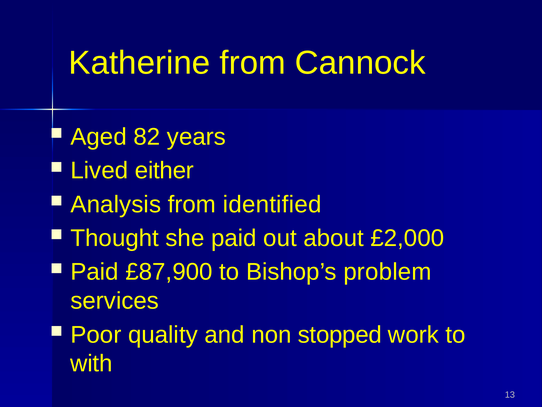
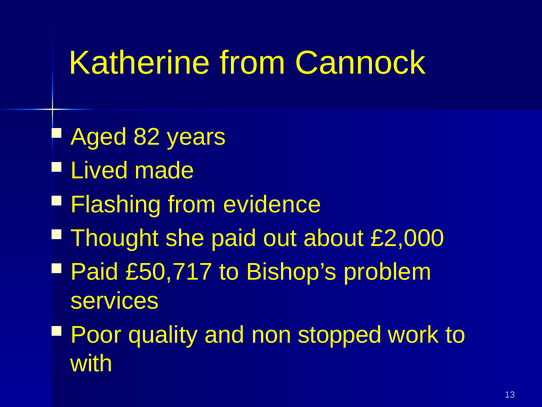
either: either -> made
Analysis: Analysis -> Flashing
identified: identified -> evidence
£87,900: £87,900 -> £50,717
